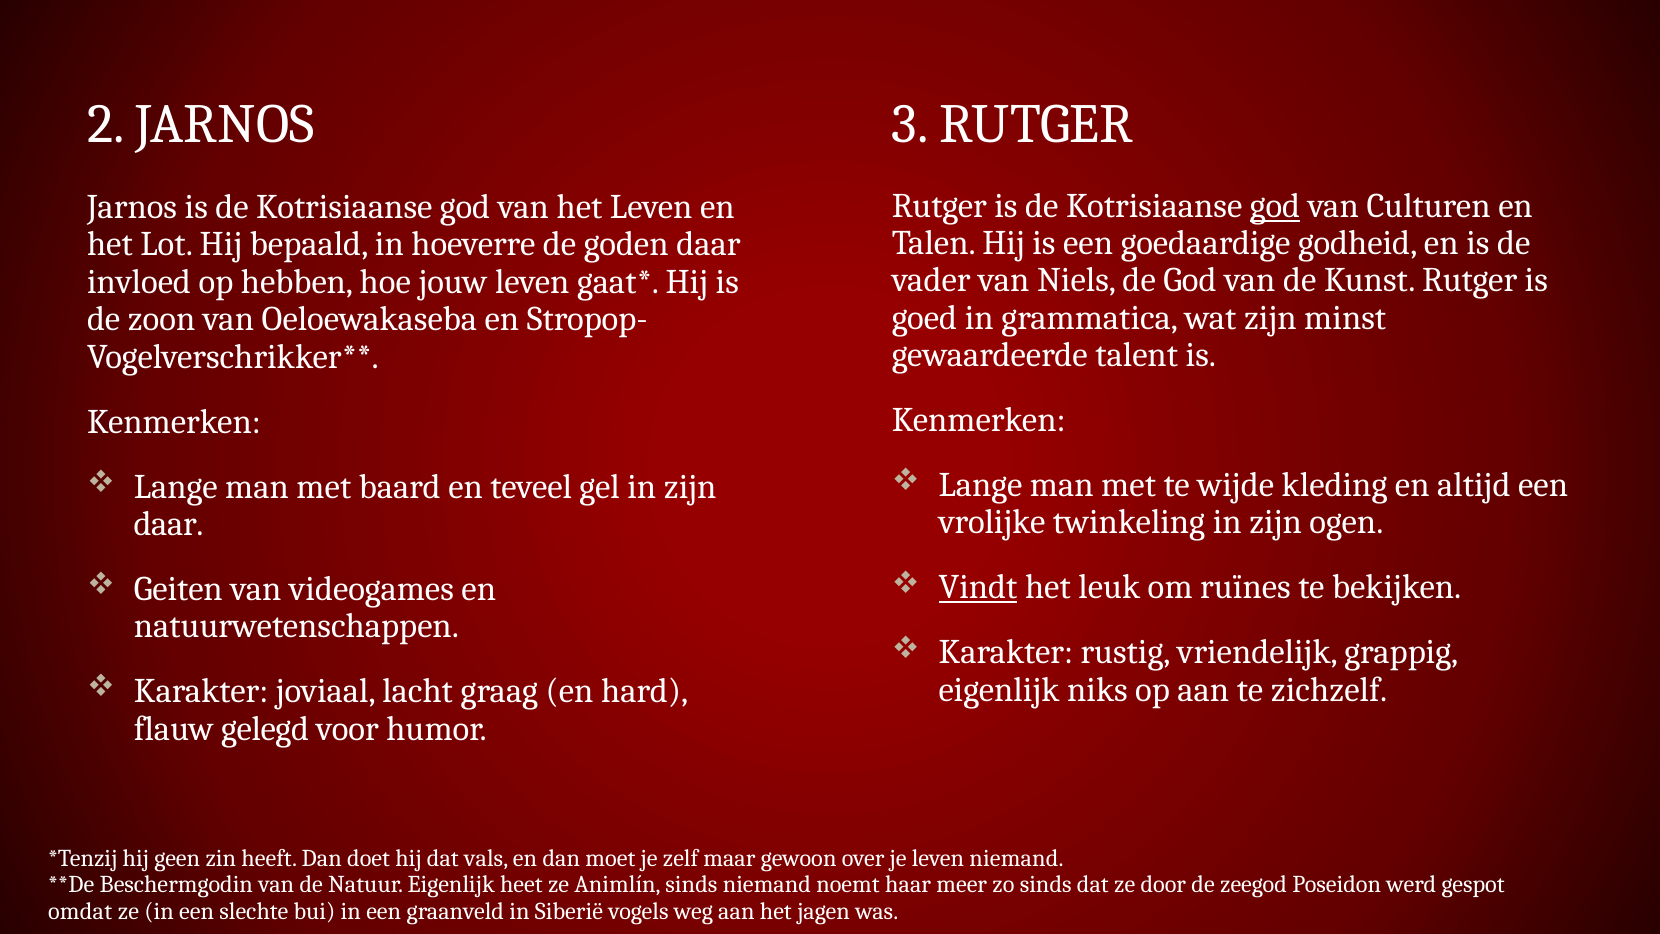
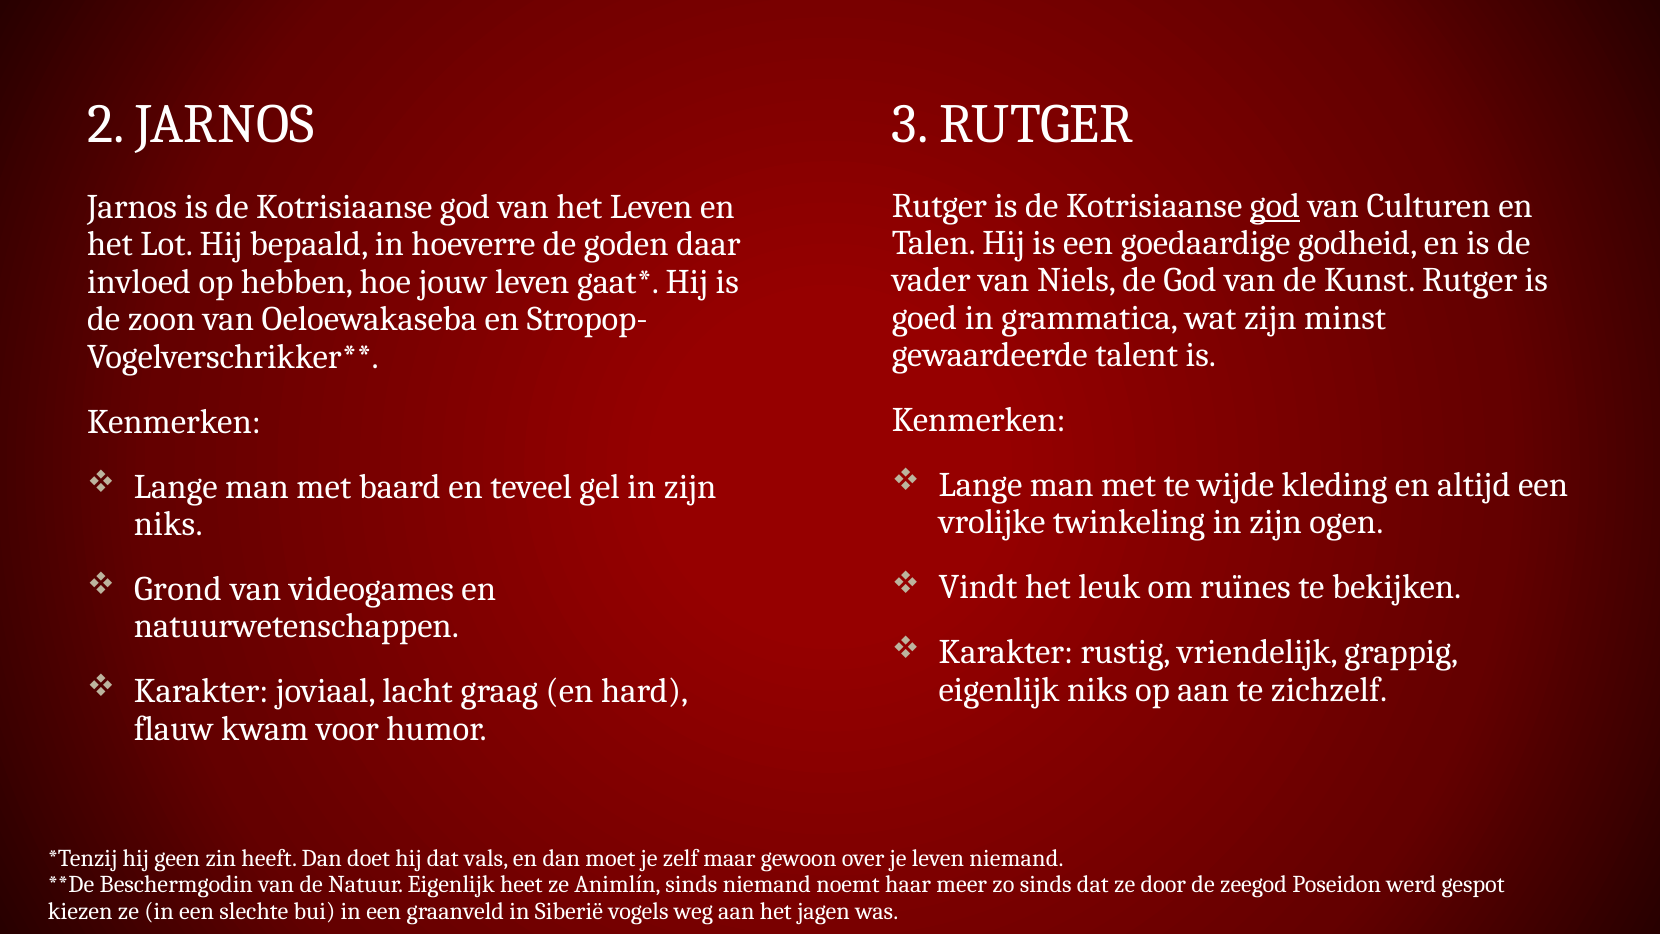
daar at (169, 524): daar -> niks
Vindt underline: present -> none
Geiten: Geiten -> Grond
gelegd: gelegd -> kwam
omdat: omdat -> kiezen
